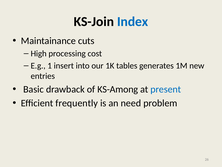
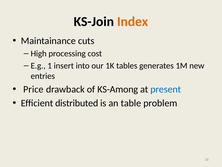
Index colour: blue -> orange
Basic: Basic -> Price
frequently: frequently -> distributed
need: need -> table
